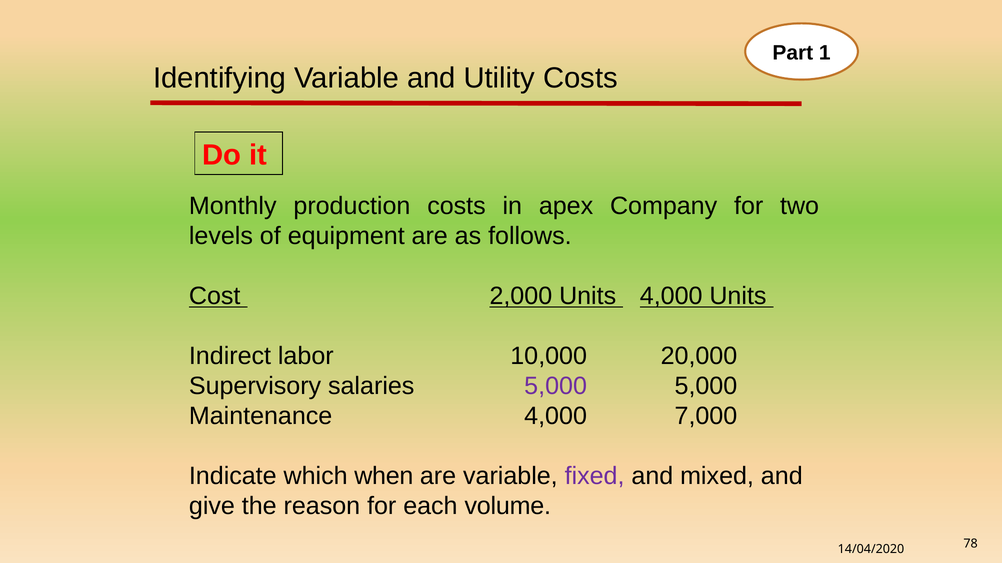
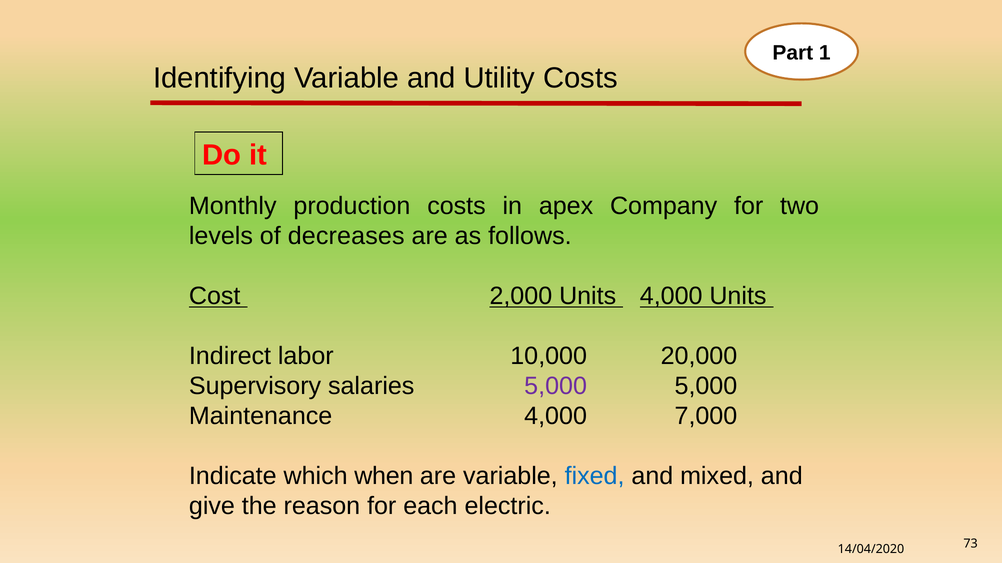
equipment: equipment -> decreases
ﬁxed colour: purple -> blue
volume: volume -> electric
78: 78 -> 73
